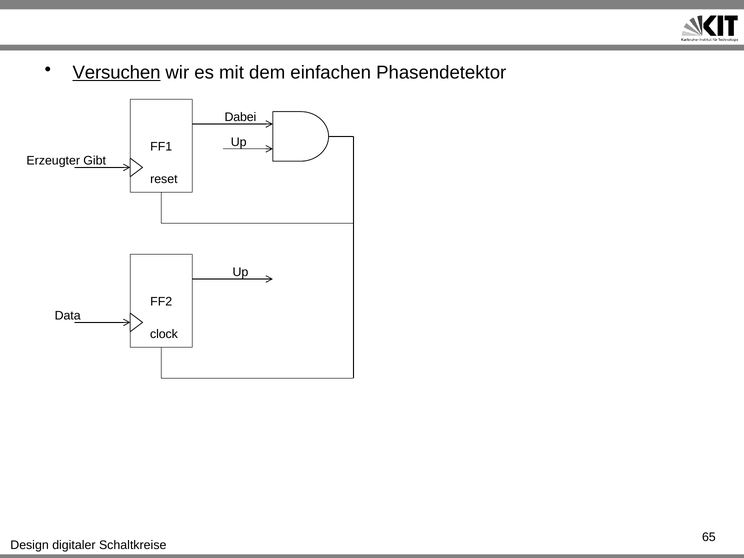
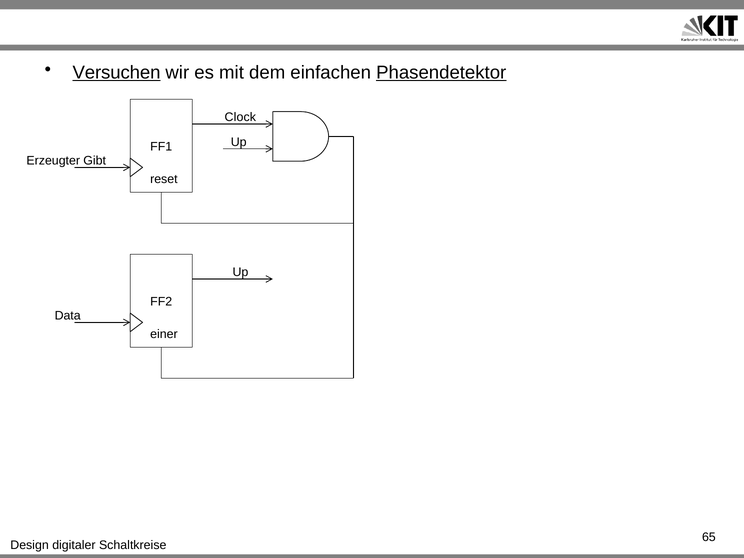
Phasendetektor underline: none -> present
Dabei: Dabei -> Clock
clock: clock -> einer
